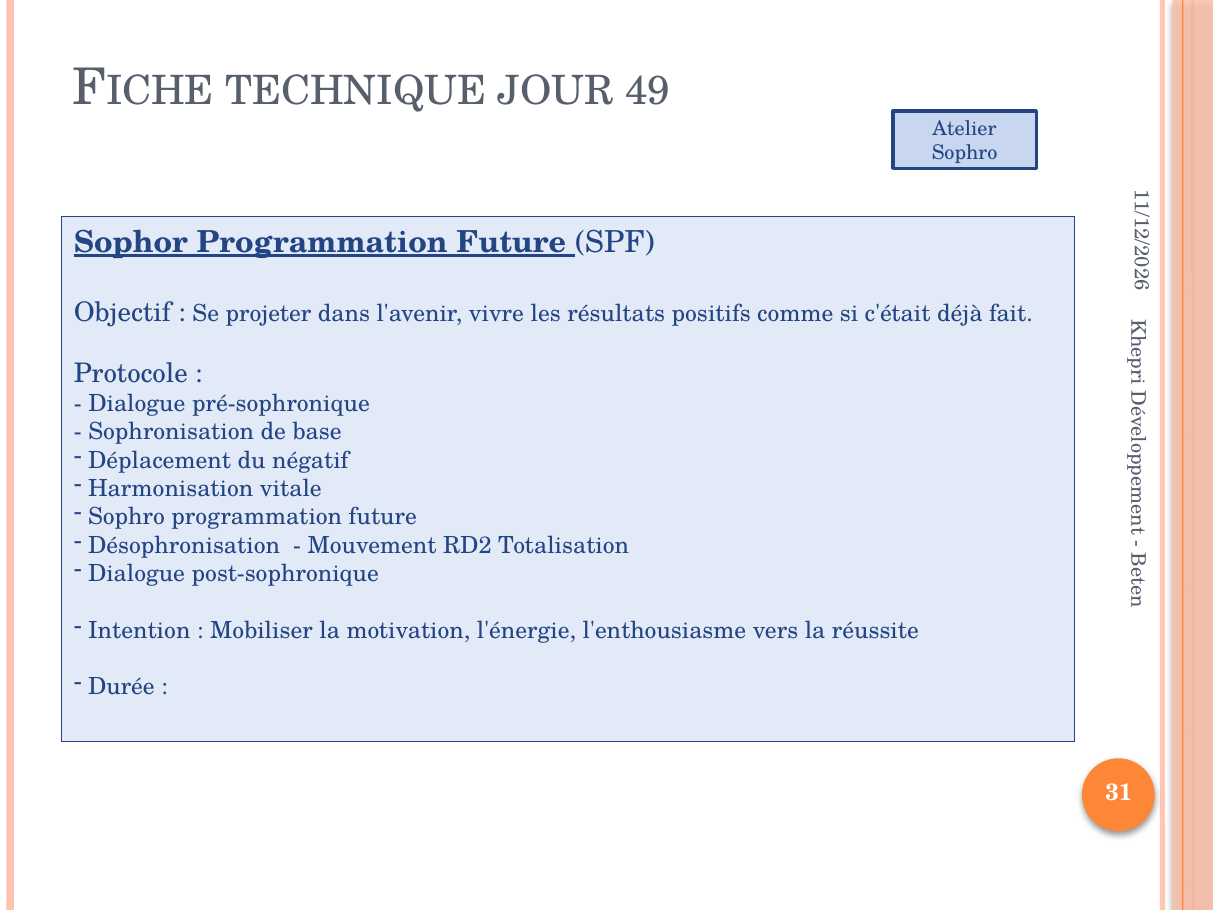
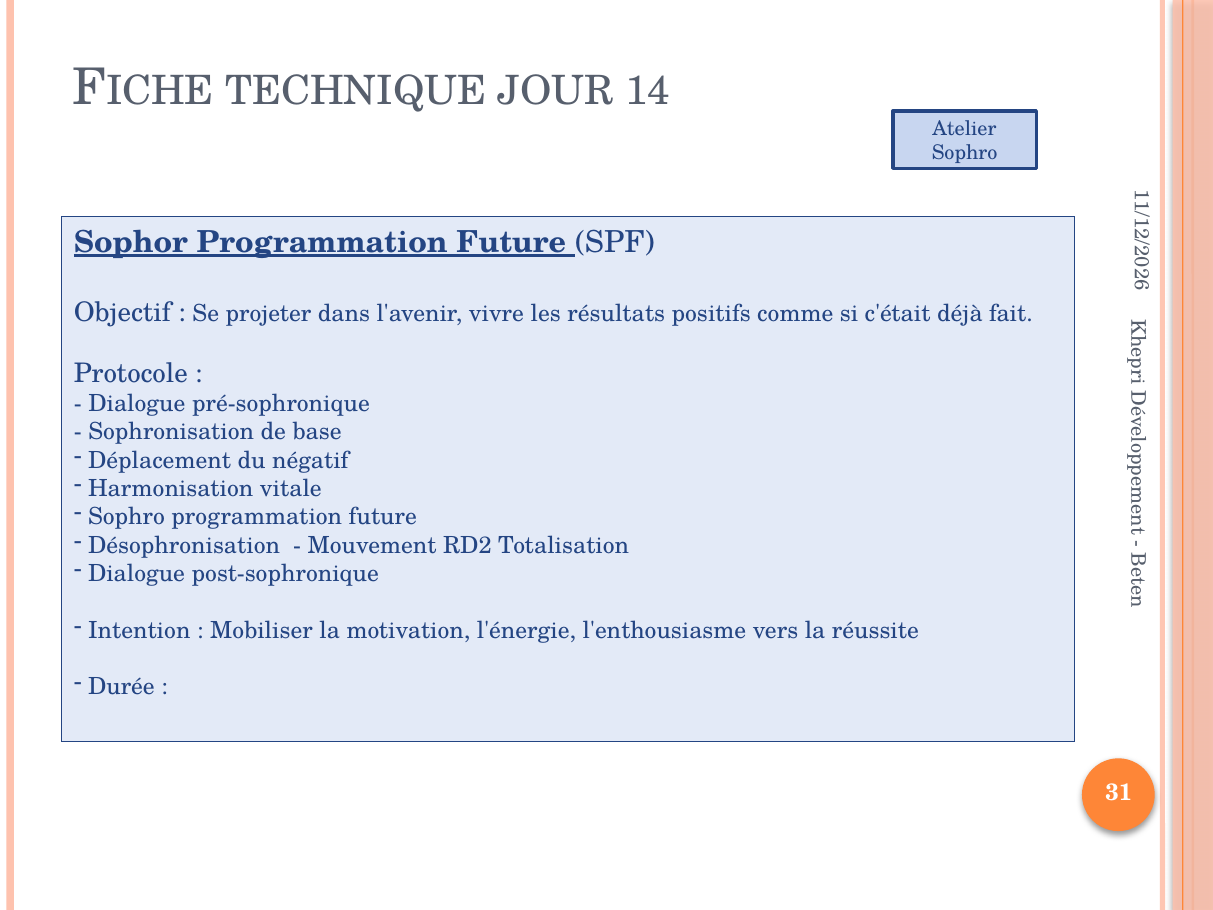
49: 49 -> 14
